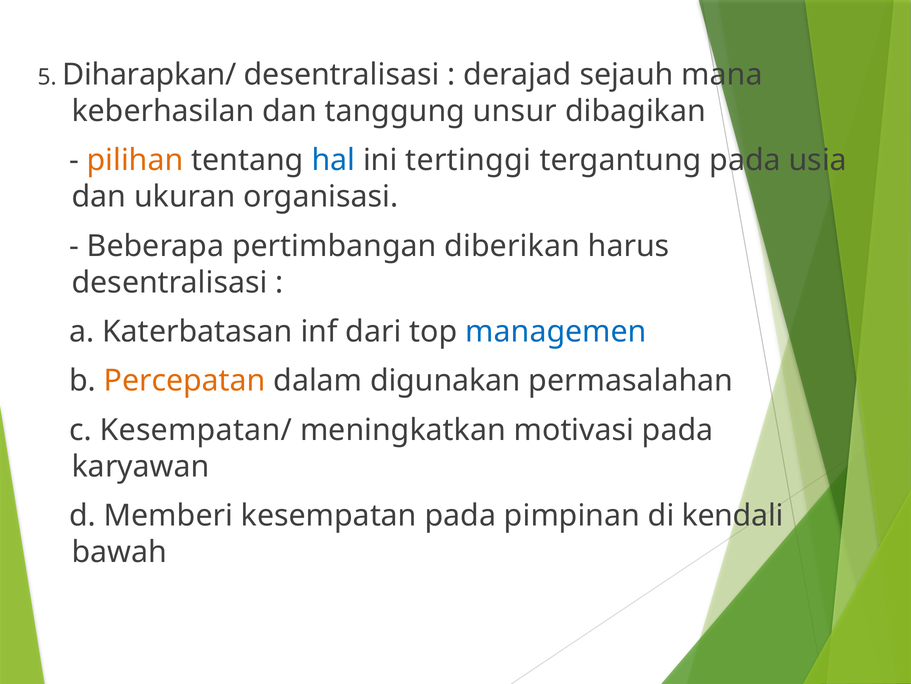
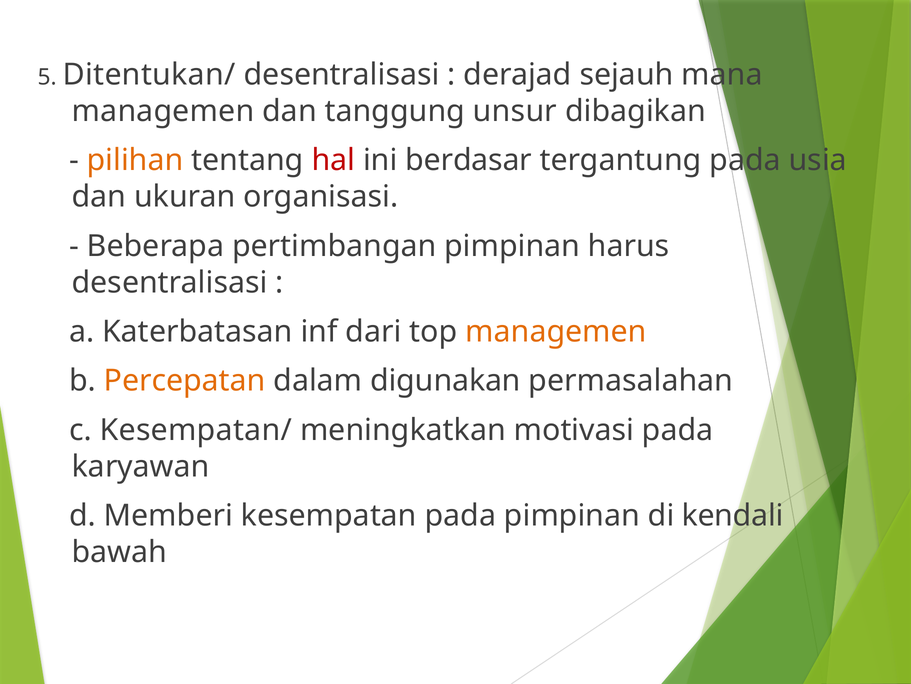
Diharapkan/: Diharapkan/ -> Ditentukan/
keberhasilan at (163, 111): keberhasilan -> managemen
hal colour: blue -> red
tertinggi: tertinggi -> berdasar
pertimbangan diberikan: diberikan -> pimpinan
managemen at (556, 331) colour: blue -> orange
